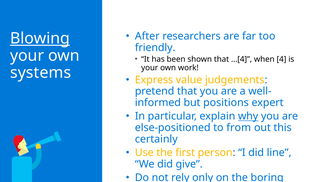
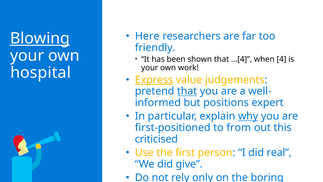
After: After -> Here
systems: systems -> hospital
Express underline: none -> present
that at (187, 91) underline: none -> present
else-positioned: else-positioned -> first-positioned
certainly: certainly -> criticised
line: line -> real
